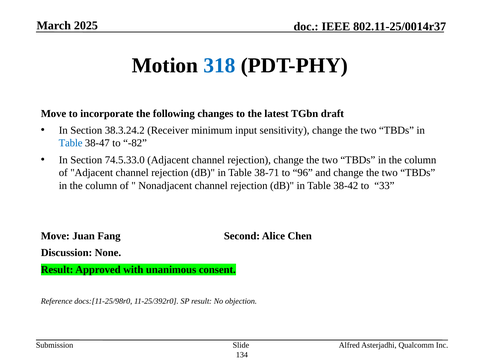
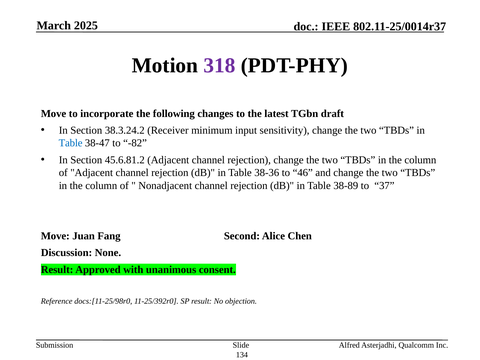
318 colour: blue -> purple
74.5.33.0: 74.5.33.0 -> 45.6.81.2
38-71: 38-71 -> 38-36
96: 96 -> 46
38-42: 38-42 -> 38-89
33: 33 -> 37
